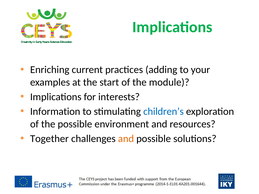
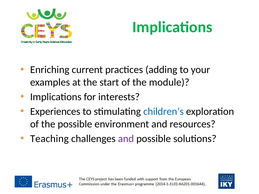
Information: Information -> Experiences
Together: Together -> Teaching
and at (126, 139) colour: orange -> purple
